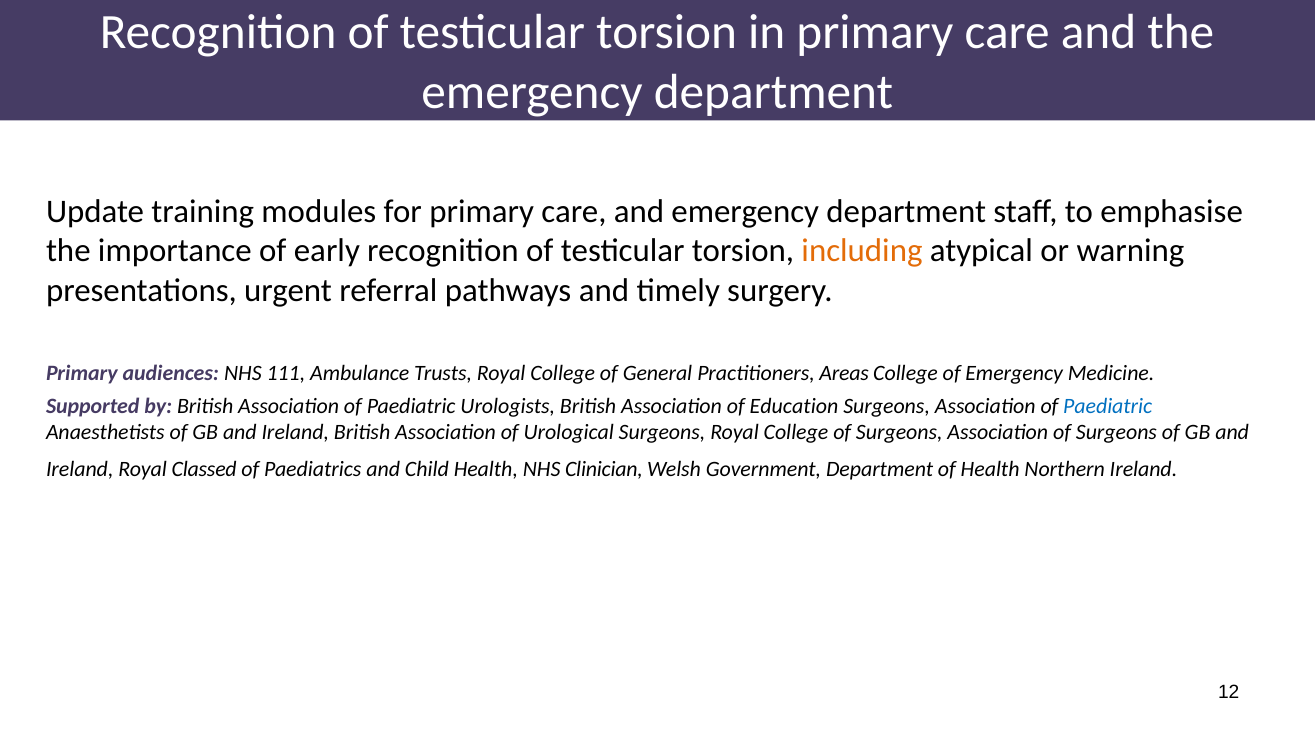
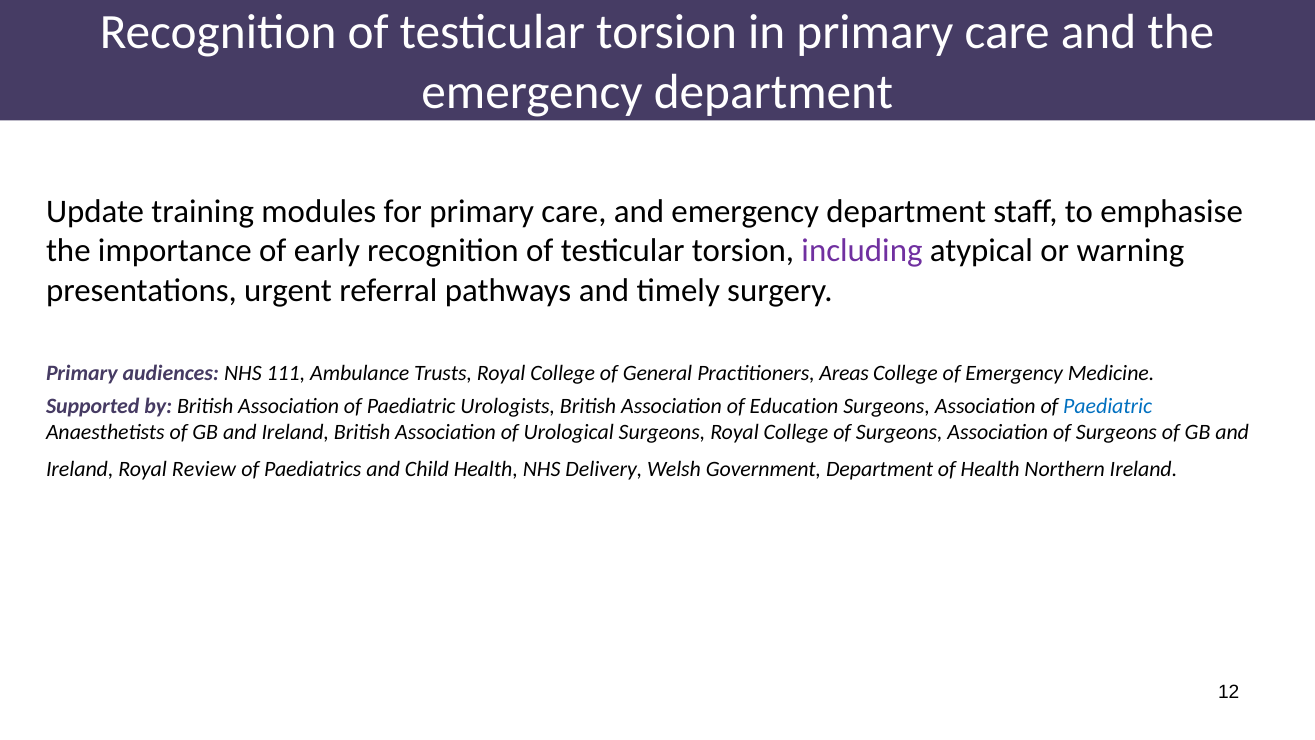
including colour: orange -> purple
Classed: Classed -> Review
Clinician: Clinician -> Delivery
